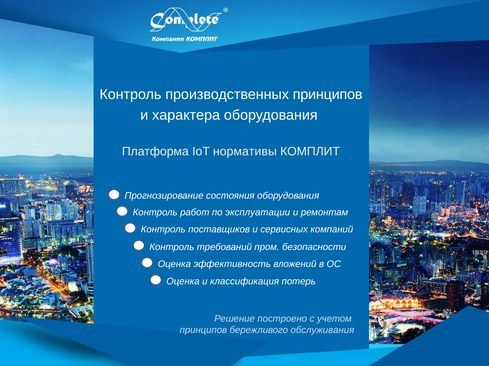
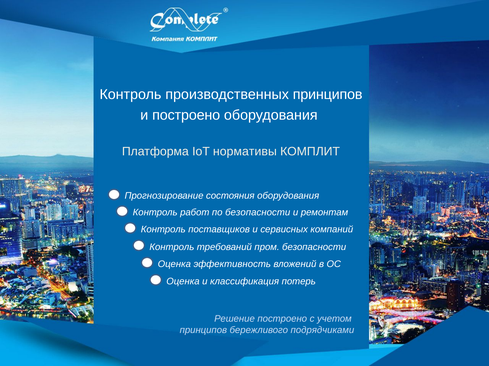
и характера: характера -> построено
по эксплуатации: эксплуатации -> безопасности
обслуживания: обслуживания -> подрядчиками
